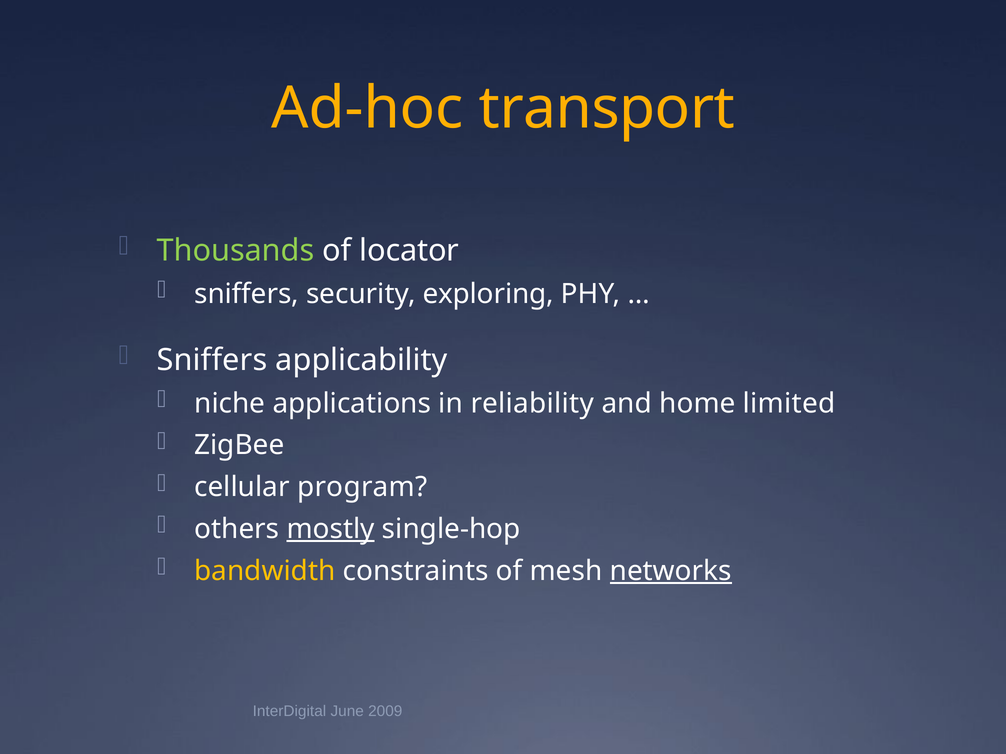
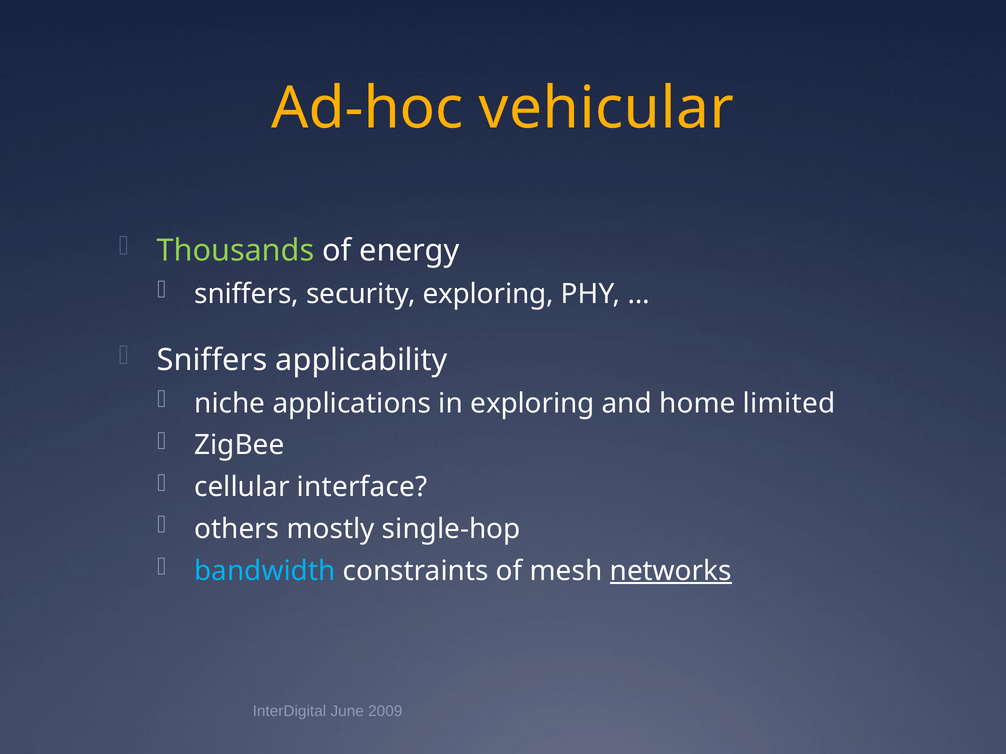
transport: transport -> vehicular
locator: locator -> energy
in reliability: reliability -> exploring
program: program -> interface
mostly underline: present -> none
bandwidth colour: yellow -> light blue
